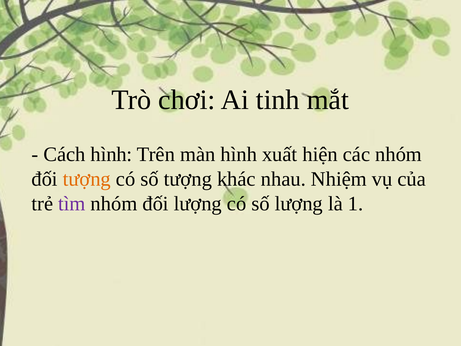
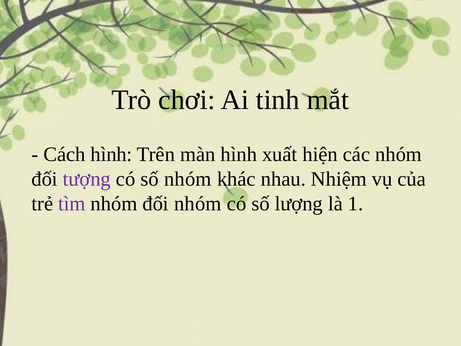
tượng at (87, 179) colour: orange -> purple
số tượng: tượng -> nhóm
đối lượng: lượng -> nhóm
